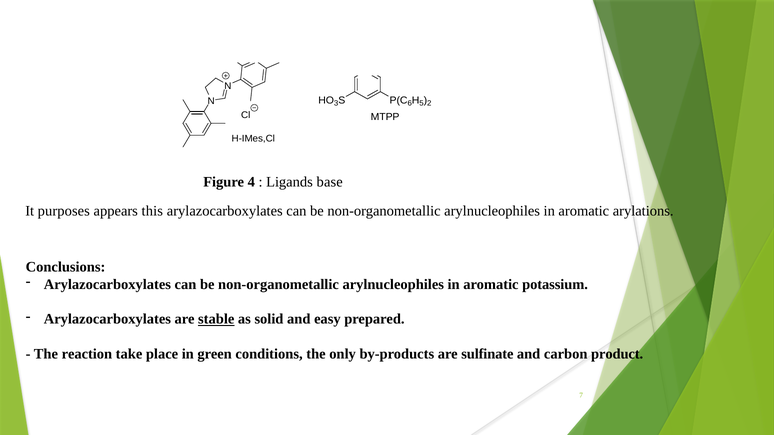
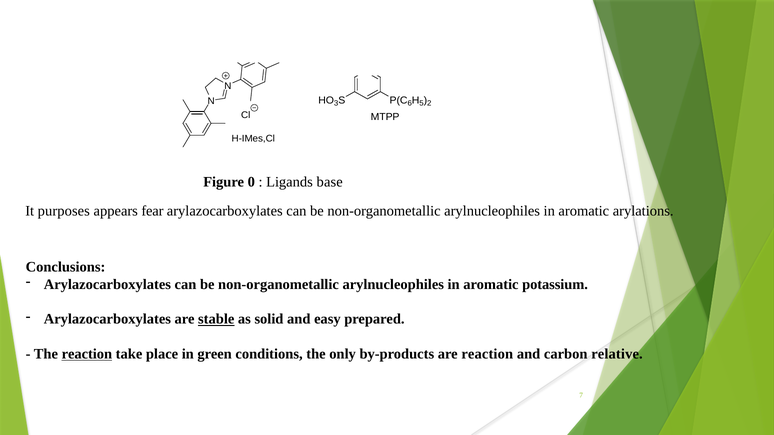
4: 4 -> 0
this: this -> fear
reaction at (87, 354) underline: none -> present
are sulfinate: sulfinate -> reaction
product: product -> relative
